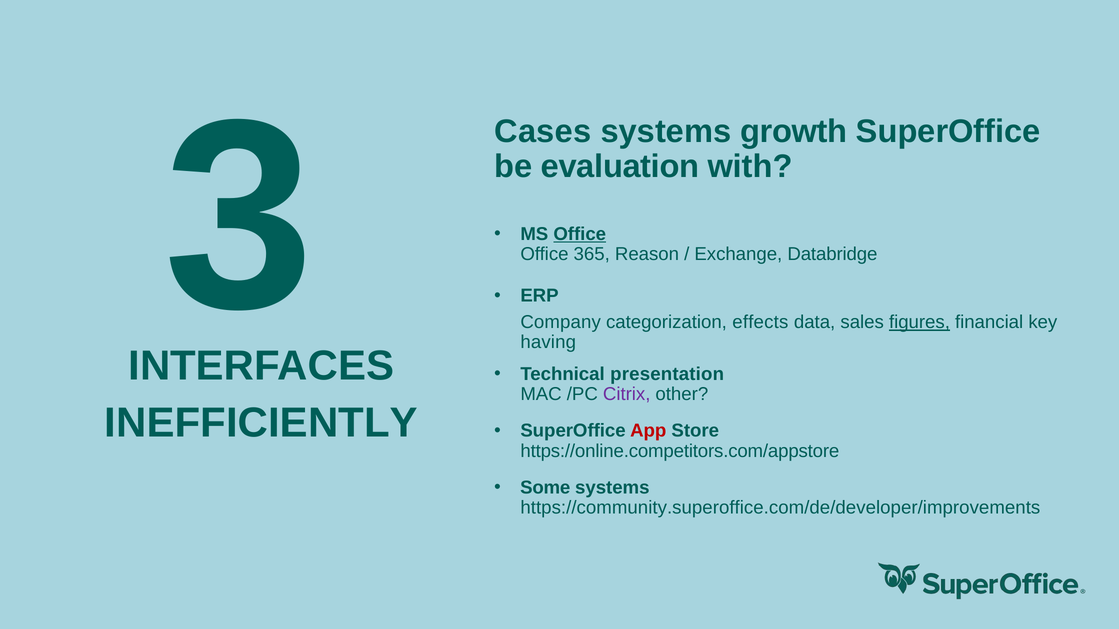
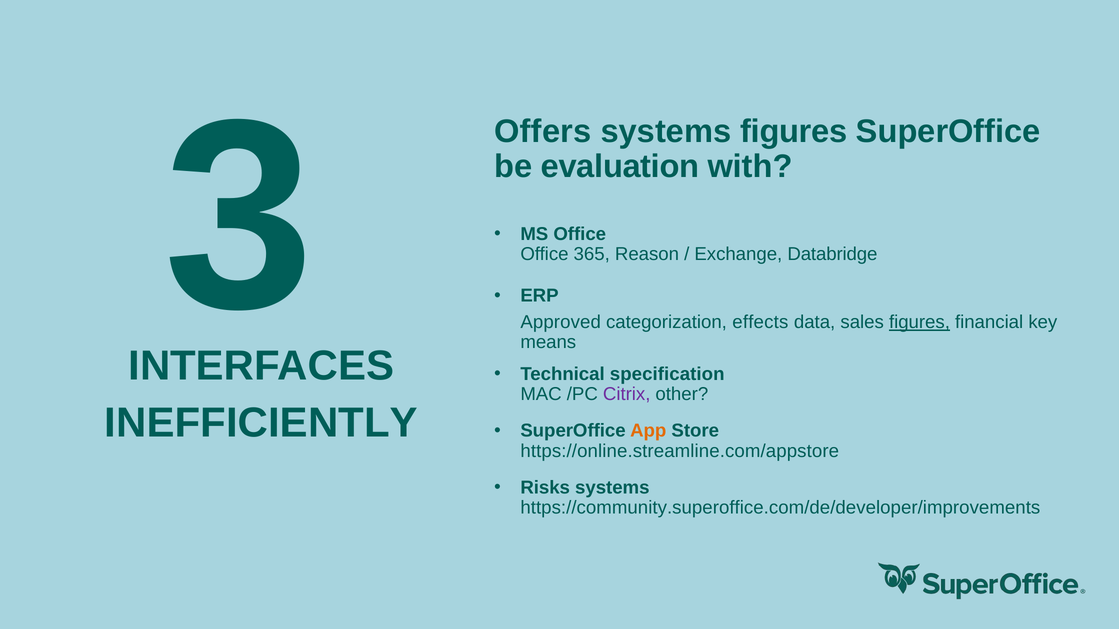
Cases: Cases -> Offers
systems growth: growth -> figures
Office at (580, 234) underline: present -> none
Company: Company -> Approved
having: having -> means
presentation: presentation -> specification
App colour: red -> orange
https://online.competitors.com/appstore: https://online.competitors.com/appstore -> https://online.streamline.com/appstore
Some: Some -> Risks
